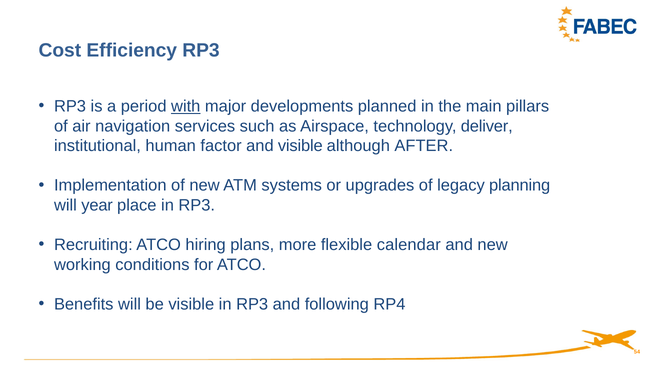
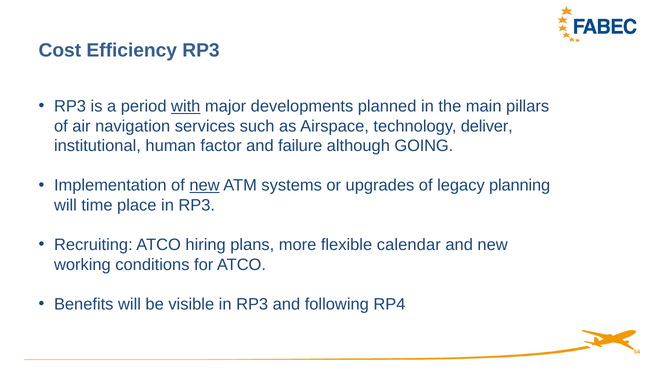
and visible: visible -> failure
AFTER: AFTER -> GOING
new at (205, 185) underline: none -> present
year: year -> time
